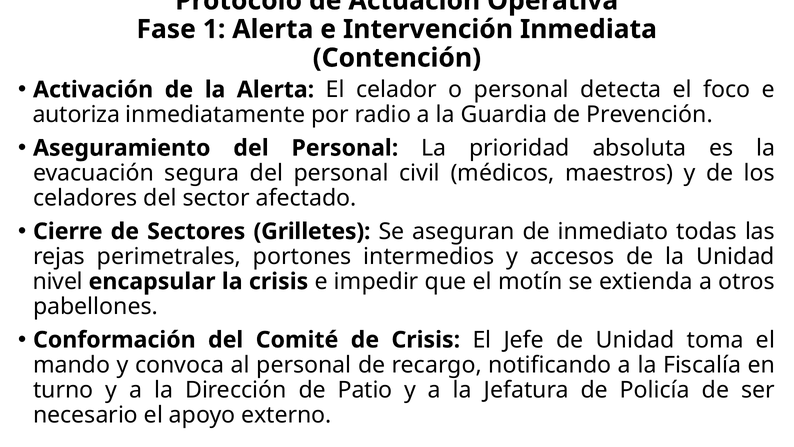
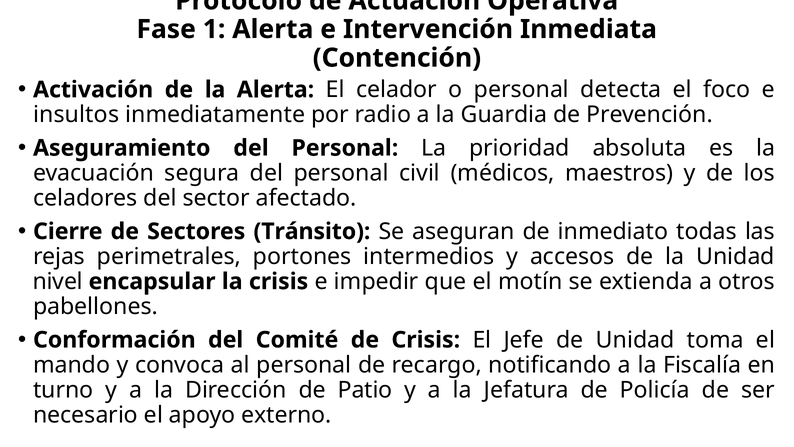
autoriza: autoriza -> insultos
Grilletes: Grilletes -> Tránsito
